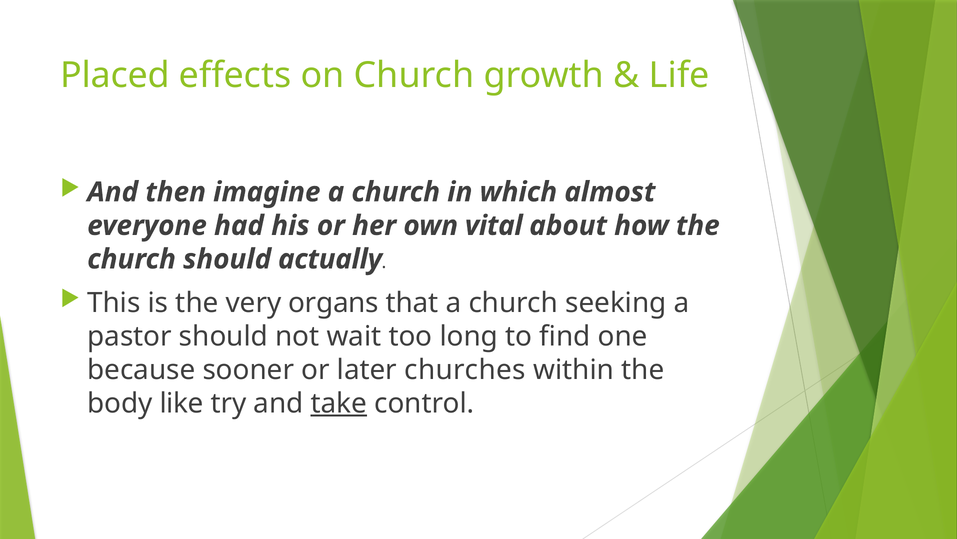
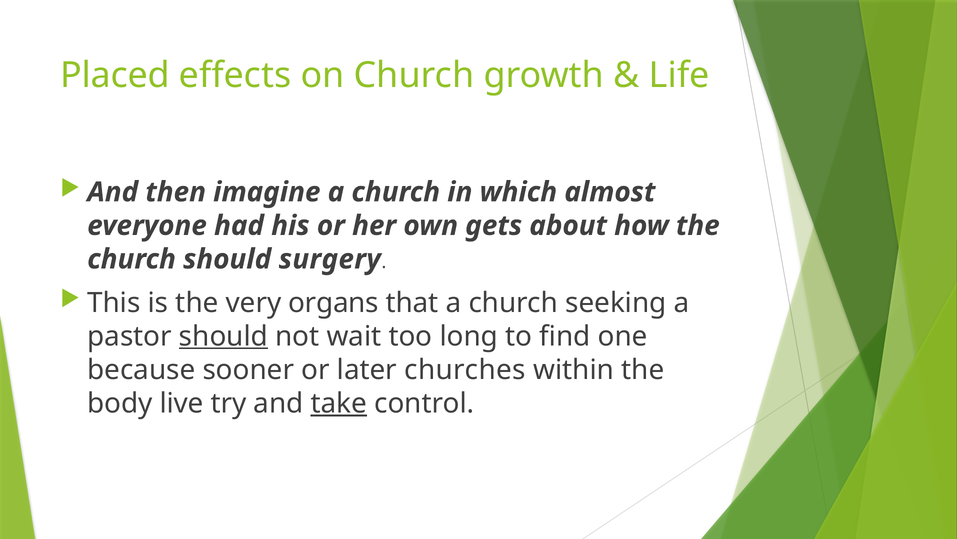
vital: vital -> gets
actually: actually -> surgery
should at (223, 336) underline: none -> present
like: like -> live
